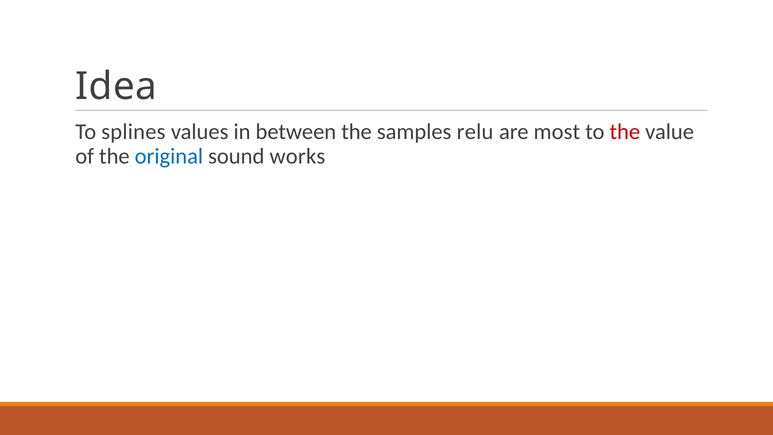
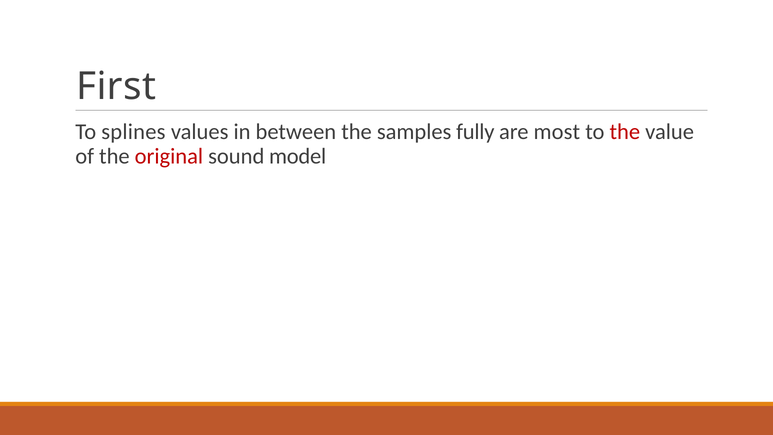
Idea: Idea -> First
relu: relu -> fully
original colour: blue -> red
works: works -> model
